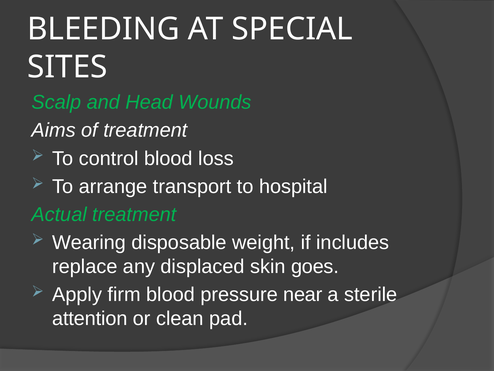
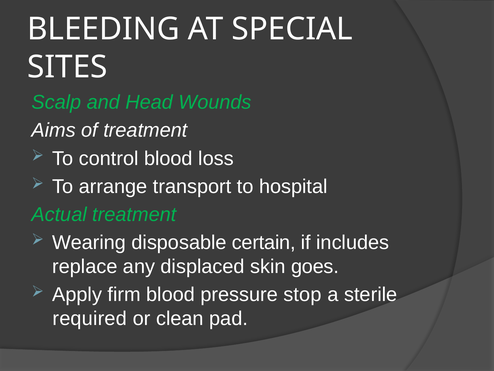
weight: weight -> certain
near: near -> stop
attention: attention -> required
